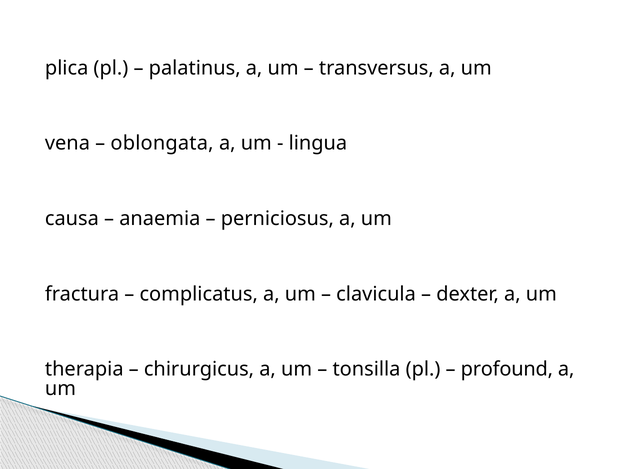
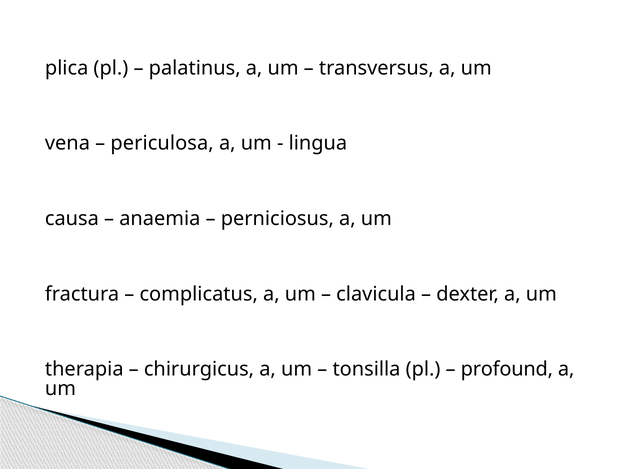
oblongata: oblongata -> periculosa
